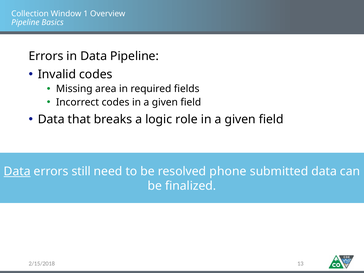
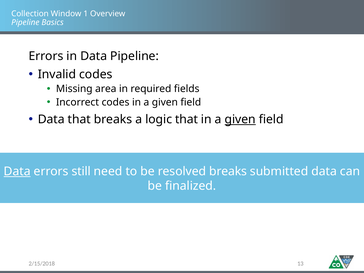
logic role: role -> that
given at (240, 119) underline: none -> present
resolved phone: phone -> breaks
